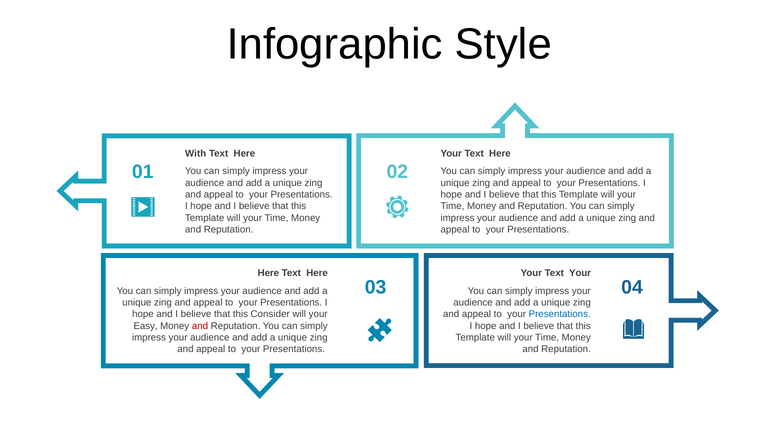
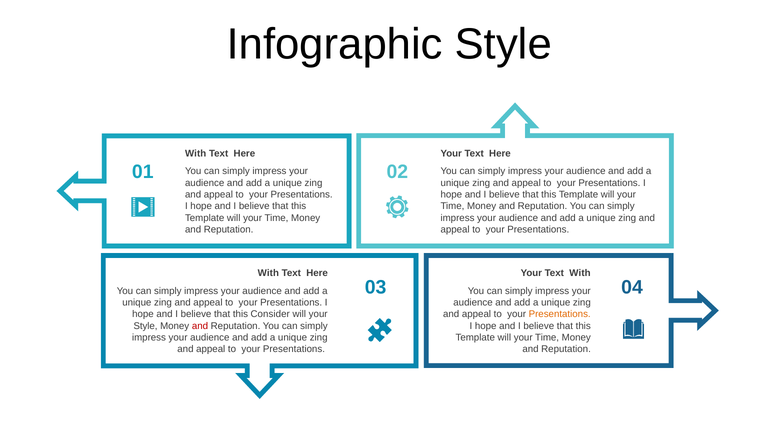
Here at (268, 273): Here -> With
Text Your: Your -> With
Presentations at (560, 314) colour: blue -> orange
Easy at (146, 326): Easy -> Style
